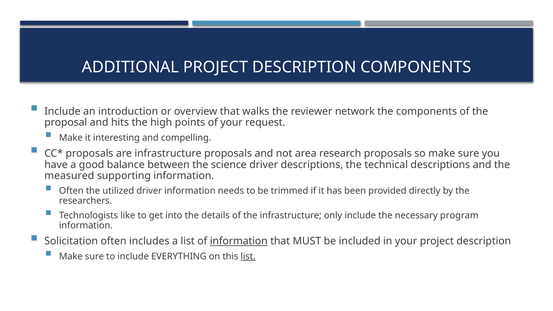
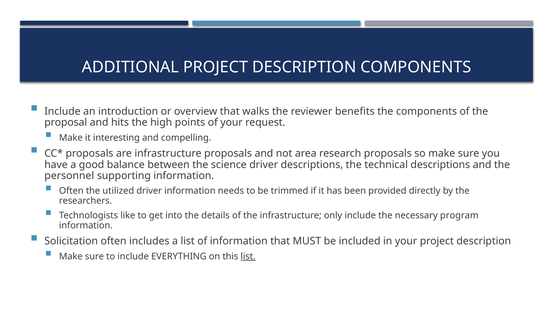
network: network -> benefits
measured: measured -> personnel
information at (239, 241) underline: present -> none
